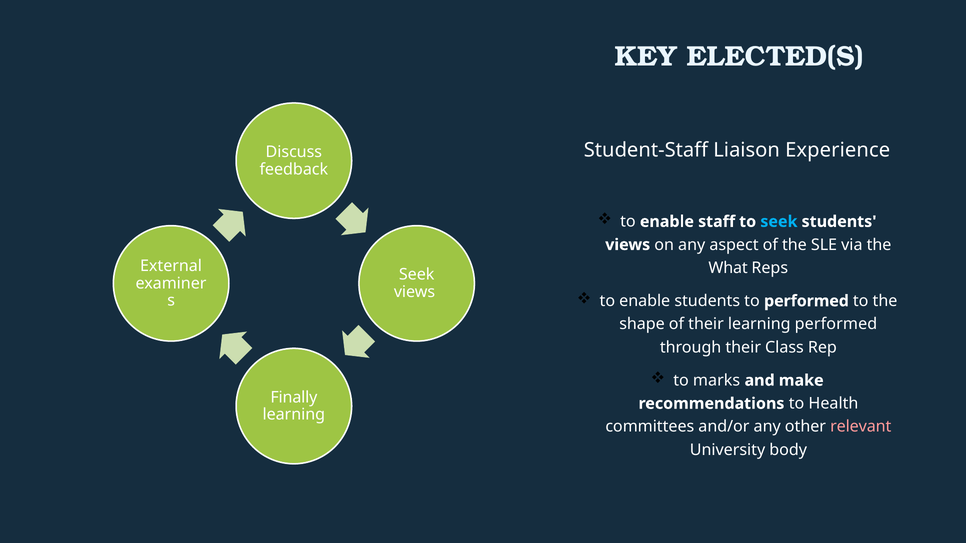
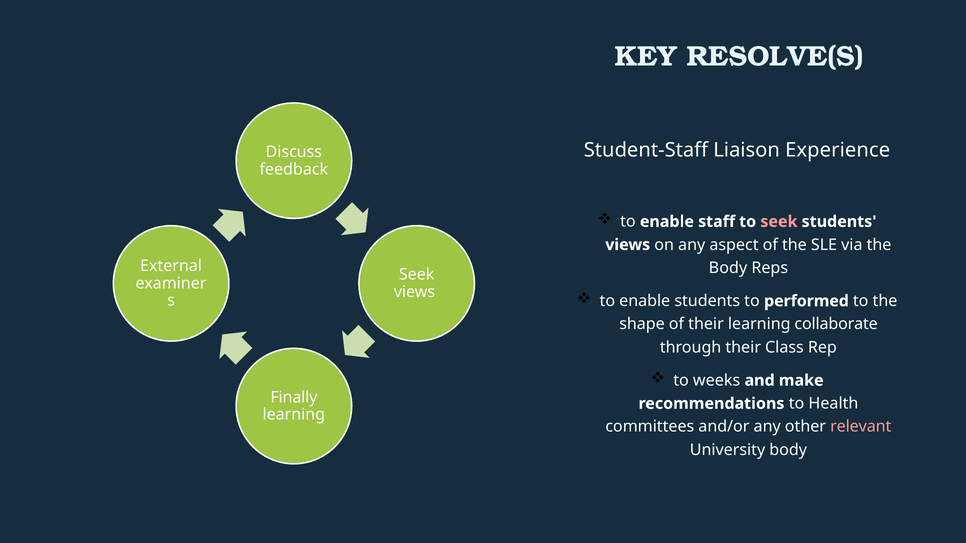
ELECTED(S: ELECTED(S -> RESOLVE(S
seek at (779, 222) colour: light blue -> pink
What at (728, 268): What -> Body
learning performed: performed -> collaborate
marks: marks -> weeks
